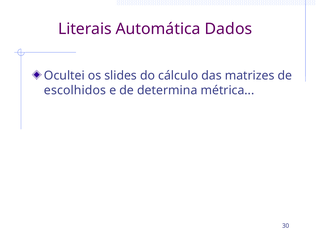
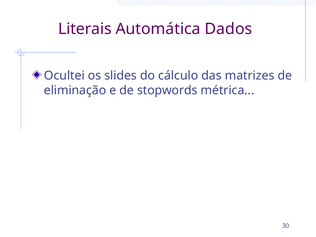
escolhidos: escolhidos -> eliminação
determina: determina -> stopwords
